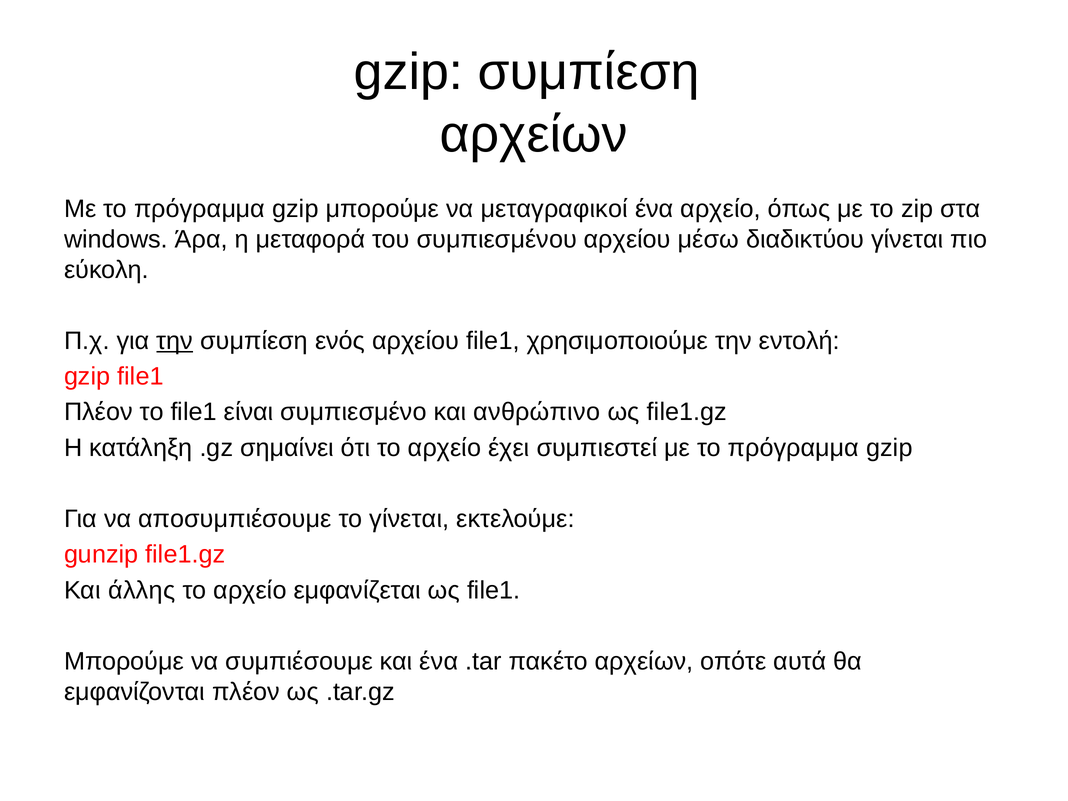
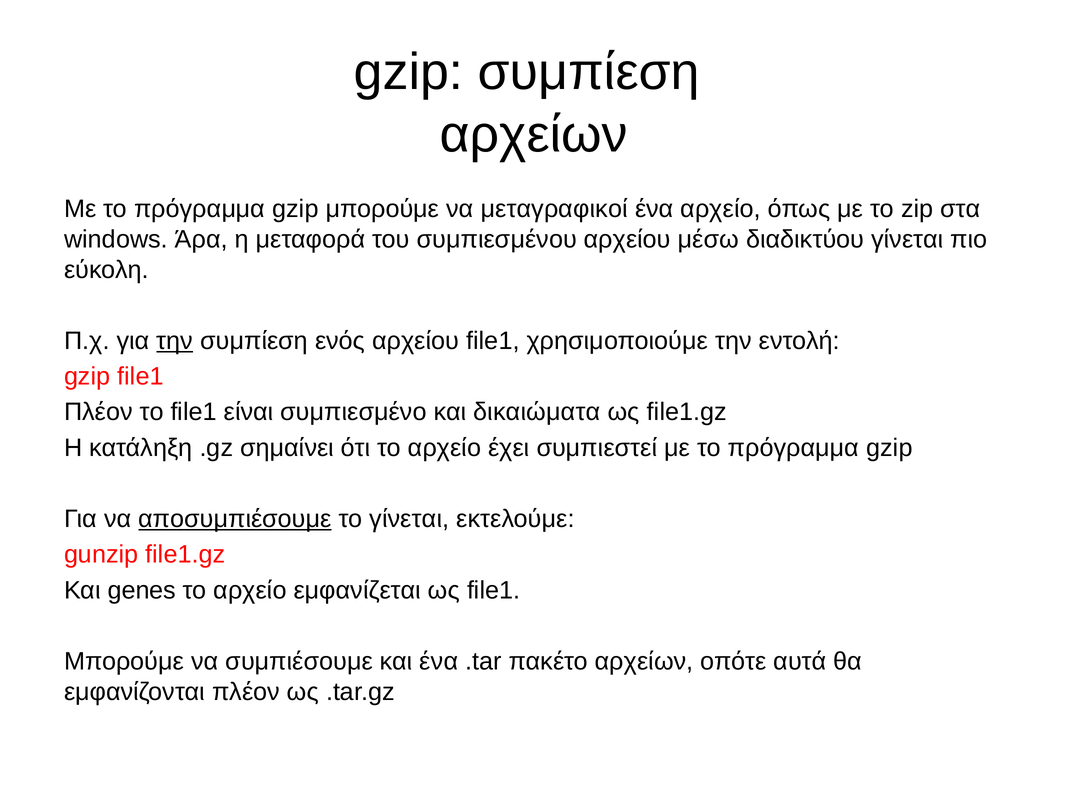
ανθρώπινο: ανθρώπινο -> δικαιώματα
αποσυμπιέσουμε underline: none -> present
άλλης: άλλης -> genes
